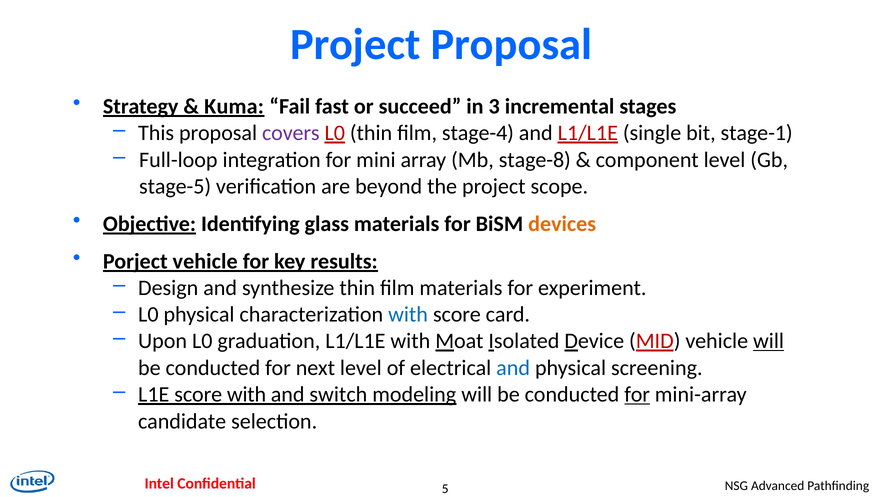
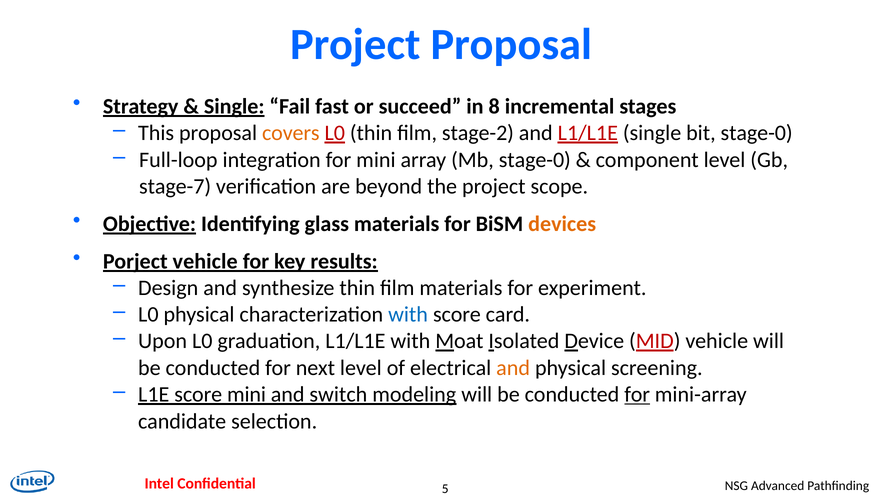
Kuma at (234, 106): Kuma -> Single
3: 3 -> 8
covers colour: purple -> orange
stage-4: stage-4 -> stage-2
bit stage-1: stage-1 -> stage-0
Mb stage-8: stage-8 -> stage-0
stage-5: stage-5 -> stage-7
will at (769, 341) underline: present -> none
and at (513, 368) colour: blue -> orange
score with: with -> mini
